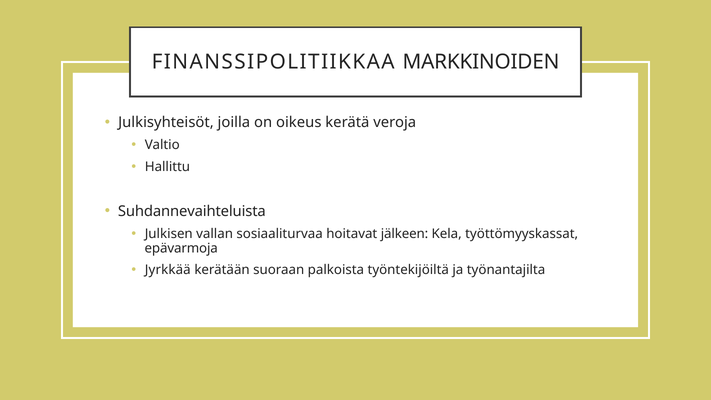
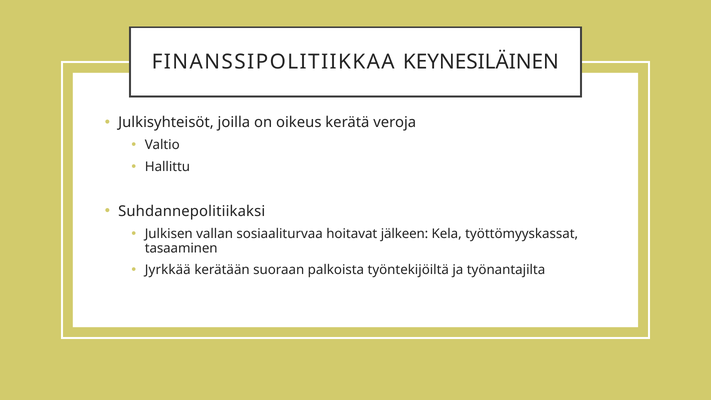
MARKKINOIDEN: MARKKINOIDEN -> KEYNESILÄINEN
Suhdannevaihteluista: Suhdannevaihteluista -> Suhdannepolitiikaksi
epävarmoja: epävarmoja -> tasaaminen
